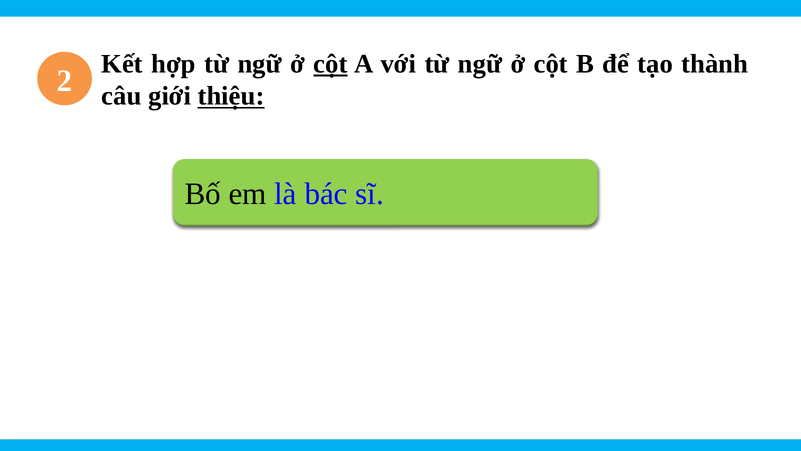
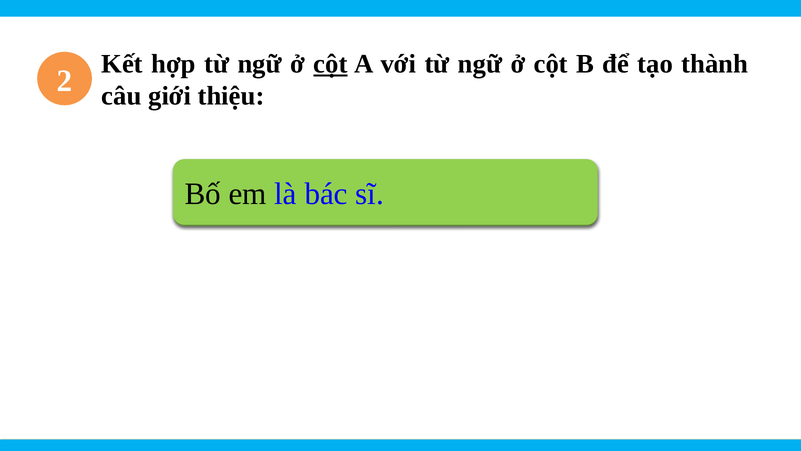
thiệu underline: present -> none
